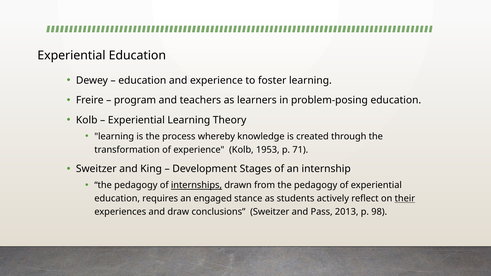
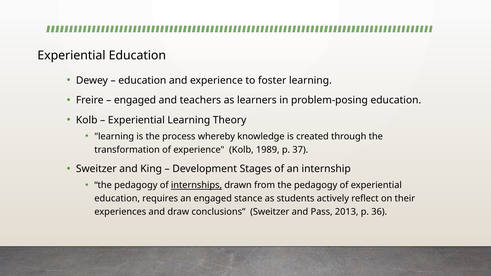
program at (135, 100): program -> engaged
1953: 1953 -> 1989
71: 71 -> 37
their underline: present -> none
98: 98 -> 36
